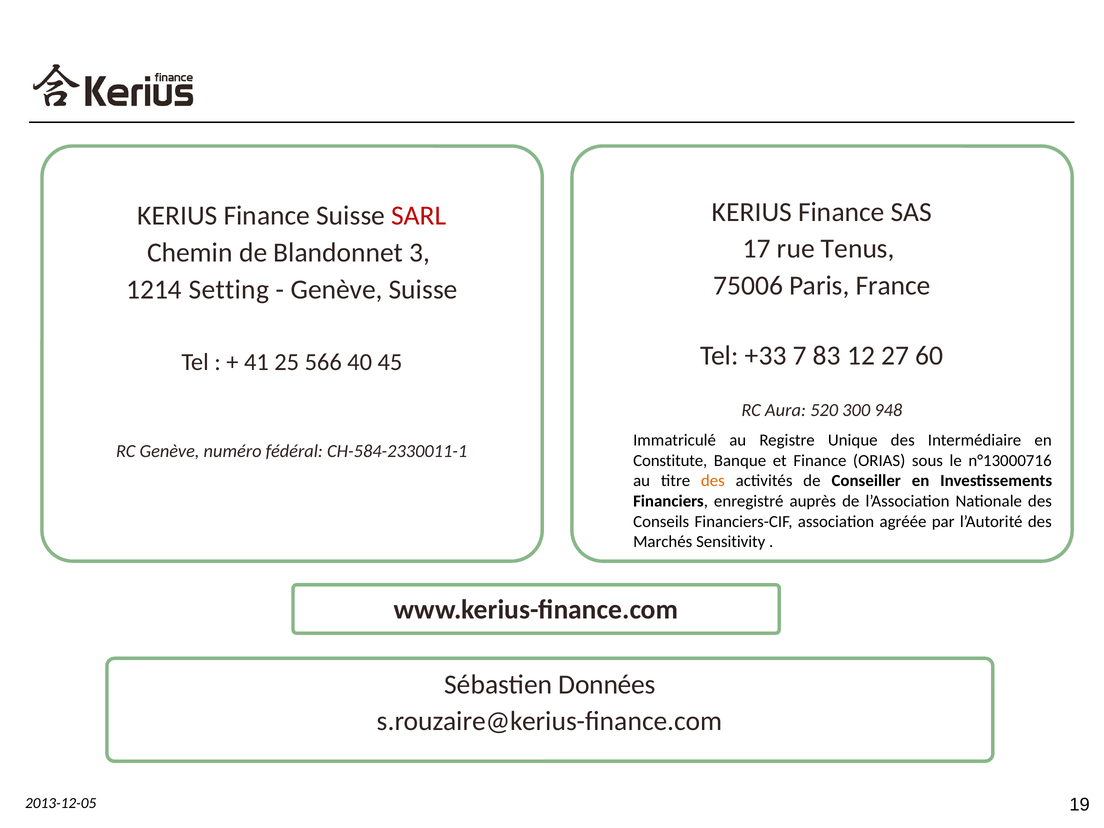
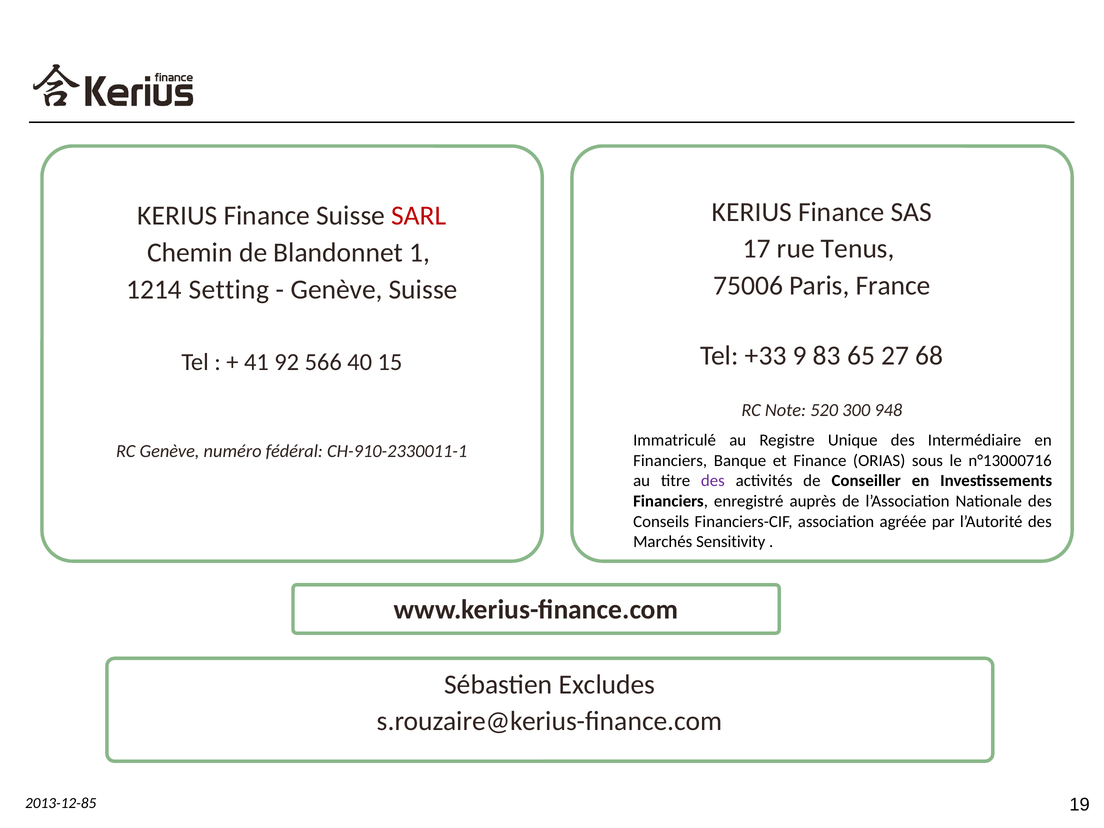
3: 3 -> 1
7: 7 -> 9
12: 12 -> 65
60: 60 -> 68
25: 25 -> 92
45: 45 -> 15
Aura: Aura -> Note
CH-584-2330011-1: CH-584-2330011-1 -> CH-910-2330011-1
Constitute at (670, 461): Constitute -> Financiers
des at (713, 481) colour: orange -> purple
Données: Données -> Excludes
2013-12-05: 2013-12-05 -> 2013-12-85
